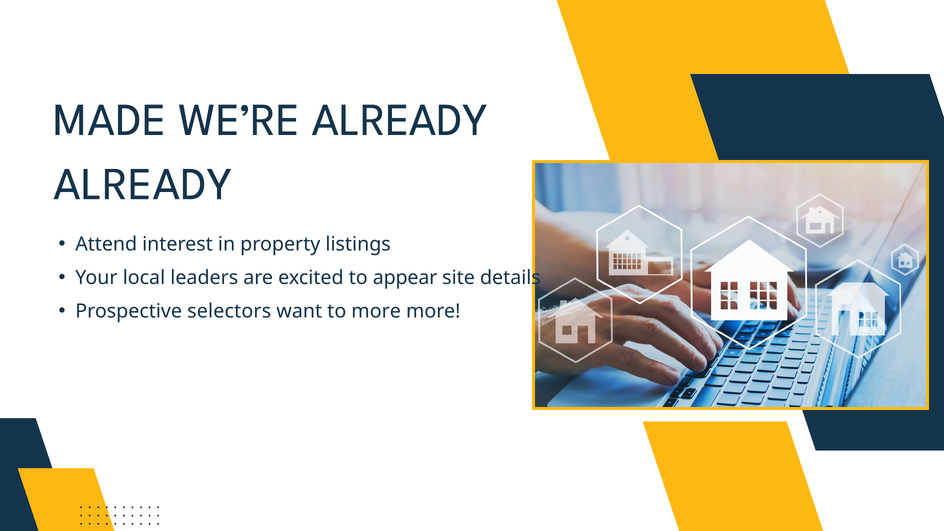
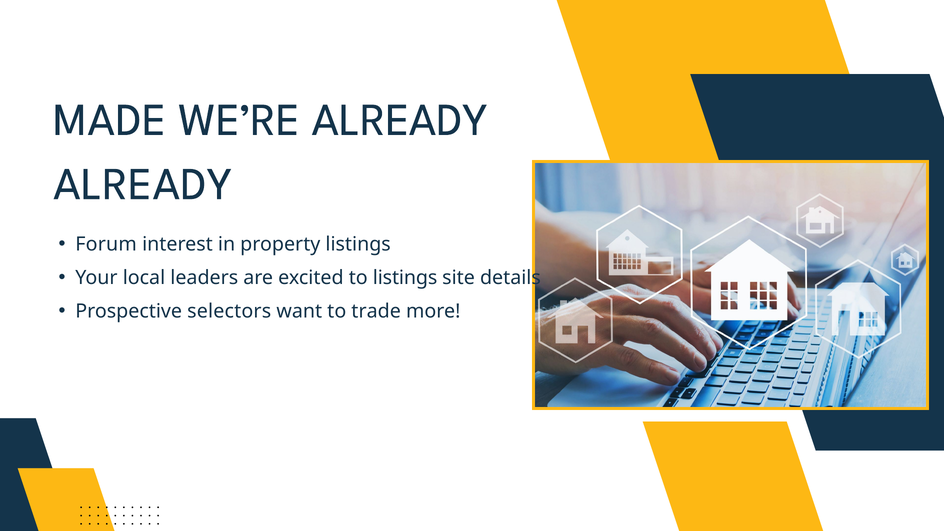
Attend: Attend -> Forum
to appear: appear -> listings
to more: more -> trade
